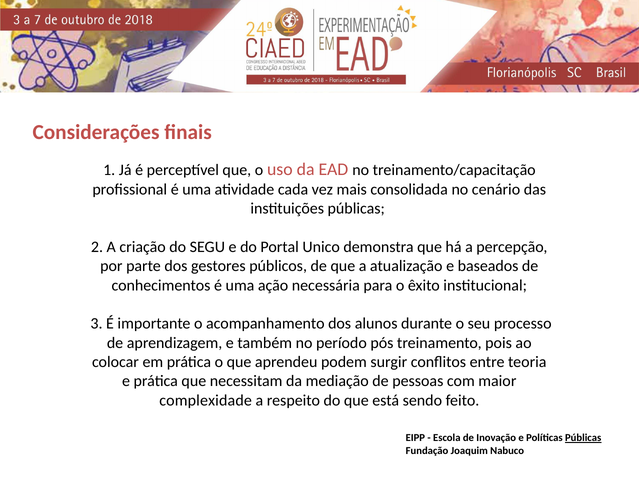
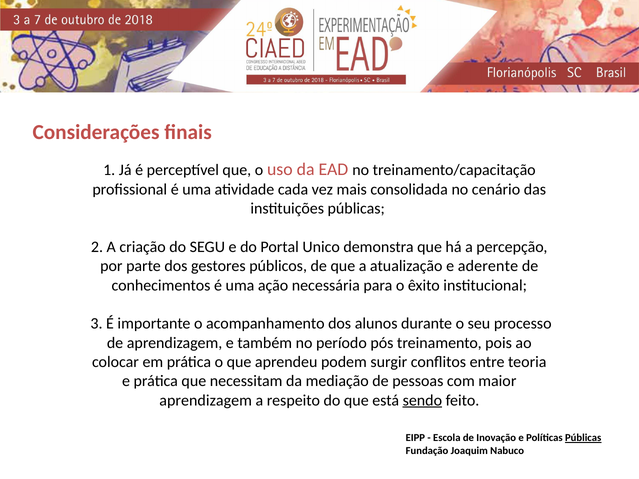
baseados: baseados -> aderente
complexidade at (206, 400): complexidade -> aprendizagem
sendo underline: none -> present
